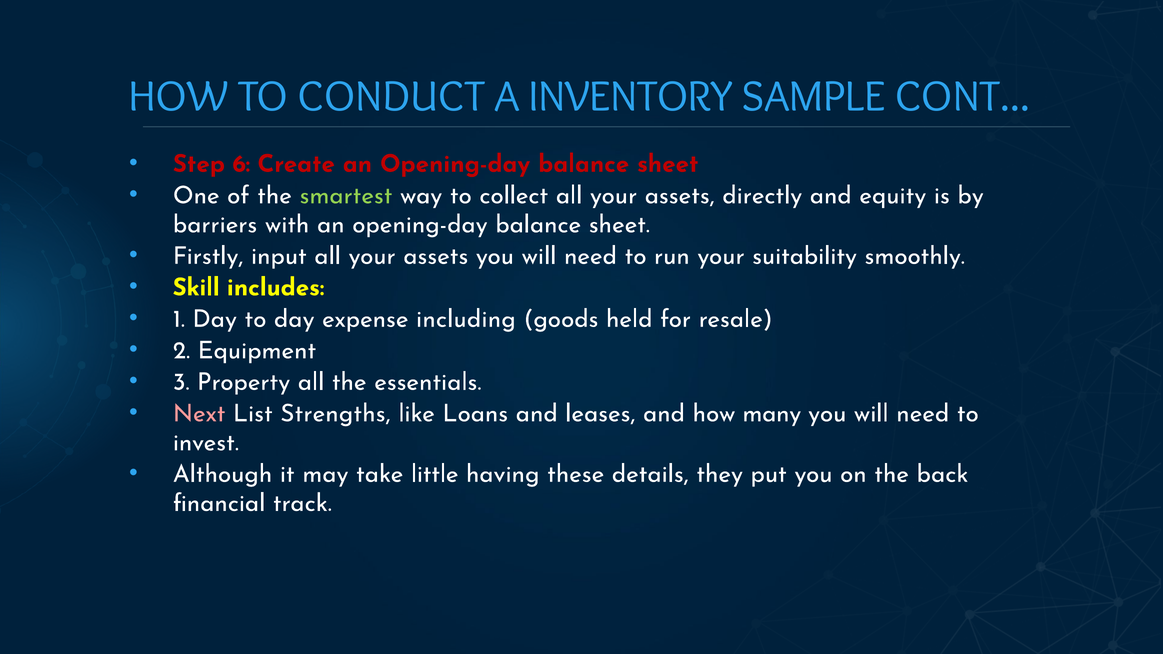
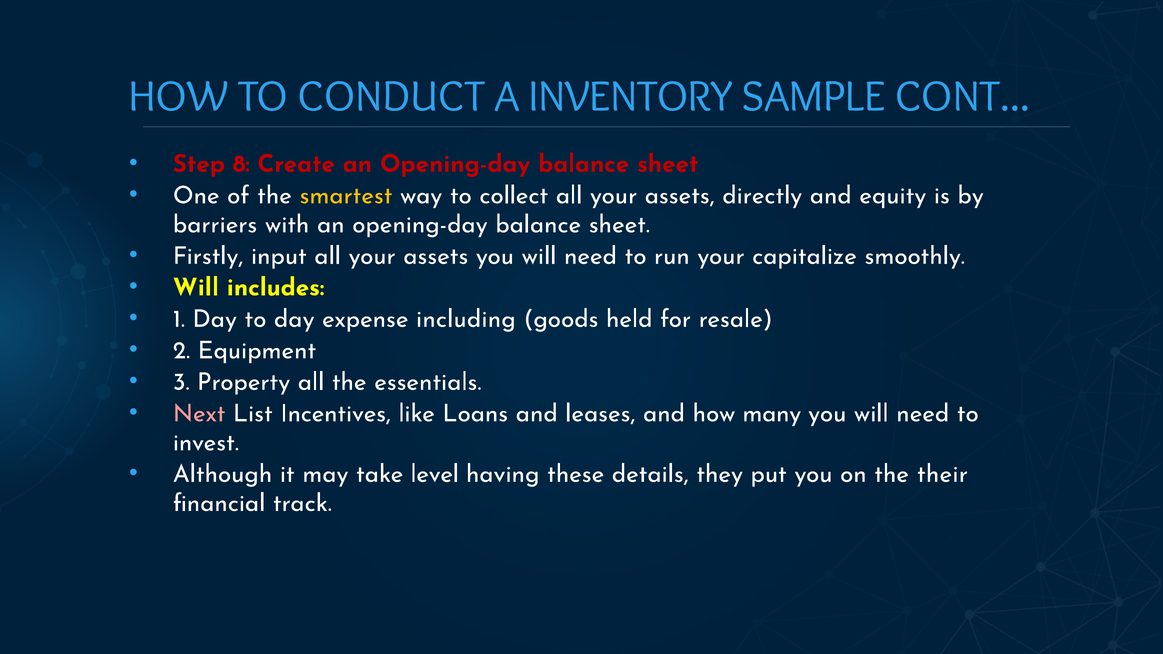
6: 6 -> 8
smartest colour: light green -> yellow
suitability: suitability -> capitalize
Skill at (196, 287): Skill -> Will
Strengths: Strengths -> Incentives
little: little -> level
back: back -> their
